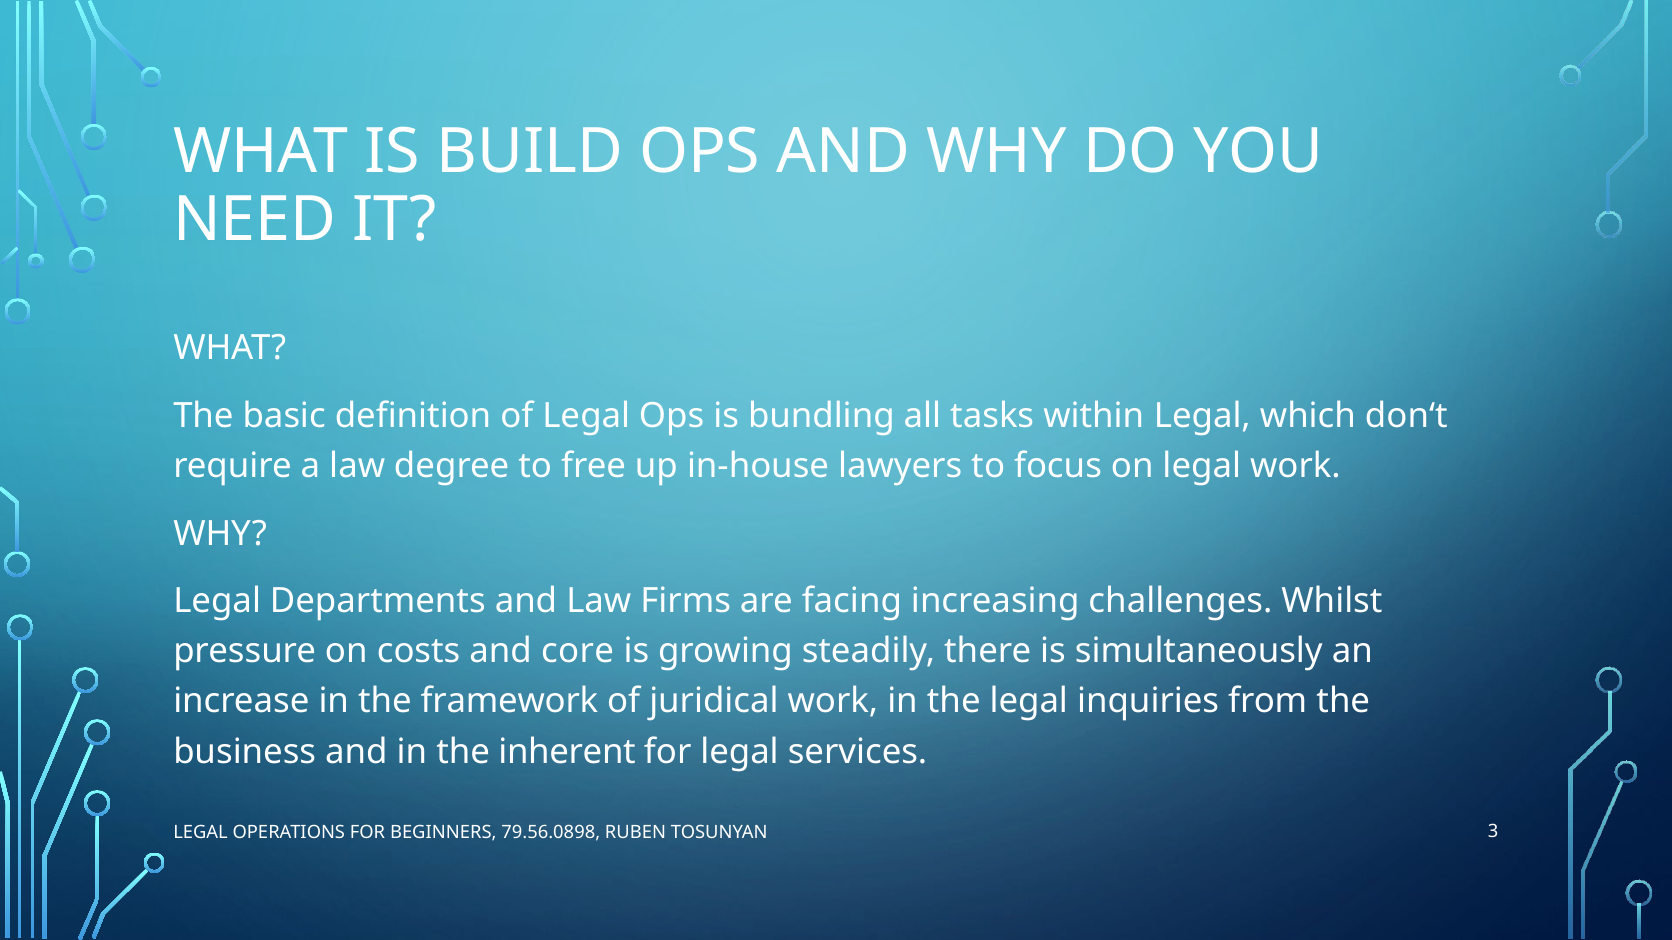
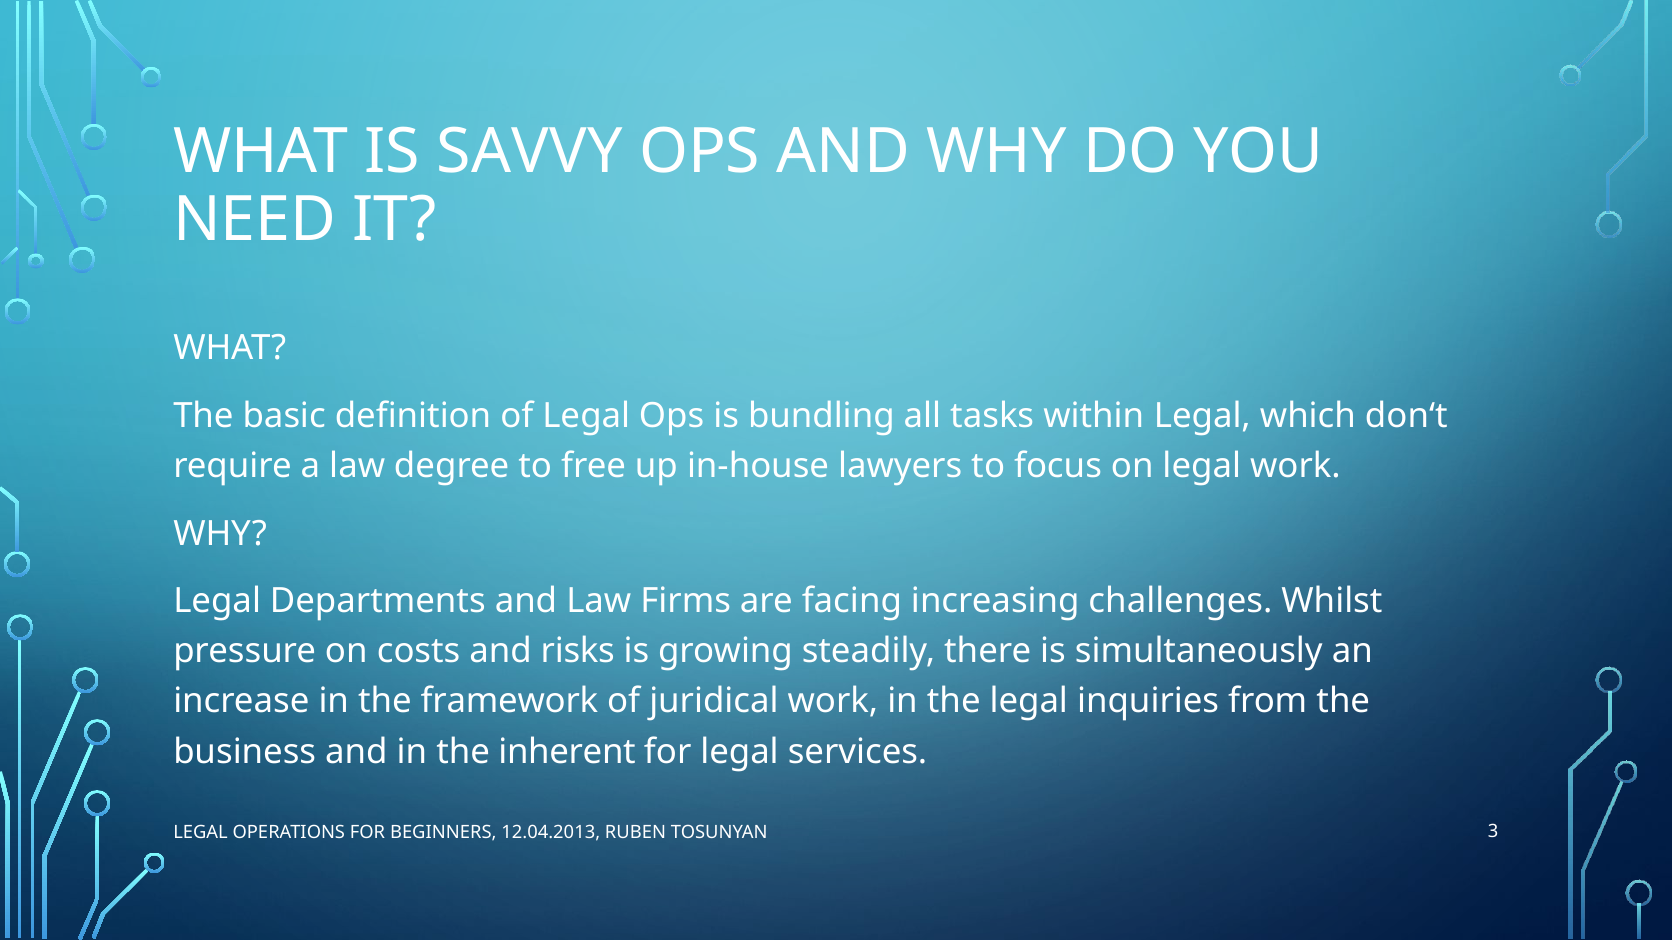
BUILD: BUILD -> SAVVY
core: core -> risks
79.56.0898: 79.56.0898 -> 12.04.2013
